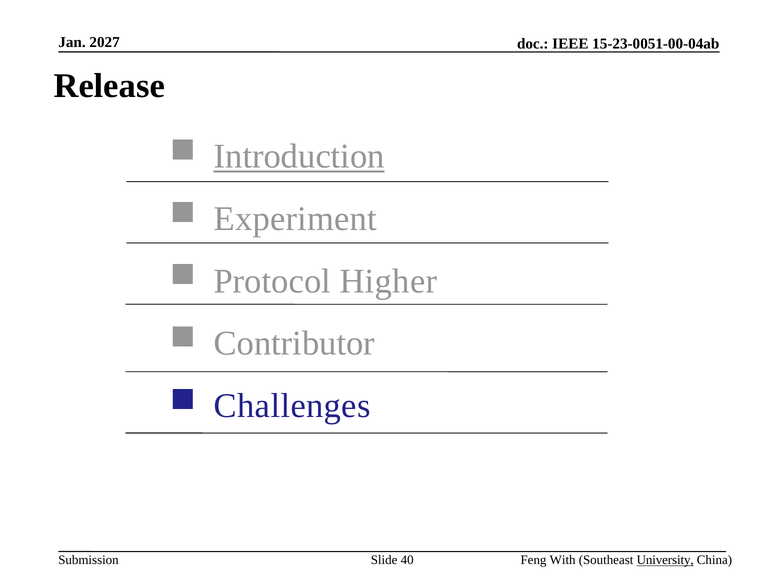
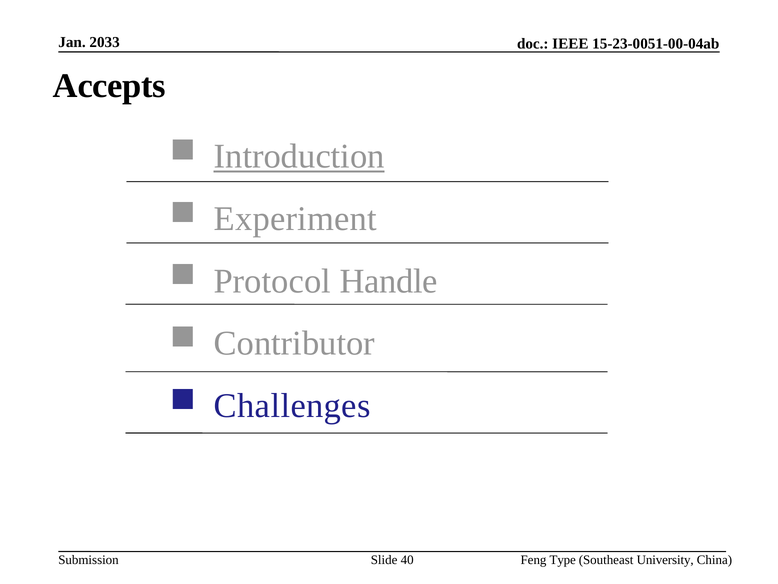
2027: 2027 -> 2033
Release: Release -> Accepts
Higher: Higher -> Handle
With: With -> Type
University underline: present -> none
